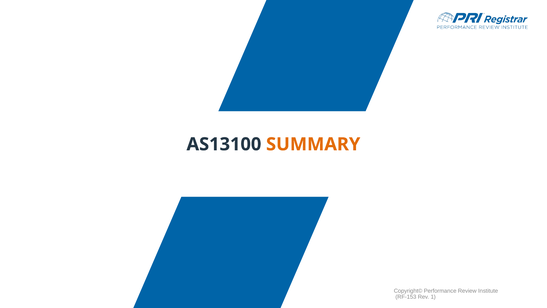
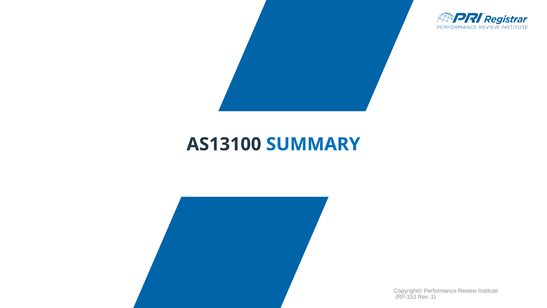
SUMMARY colour: orange -> blue
